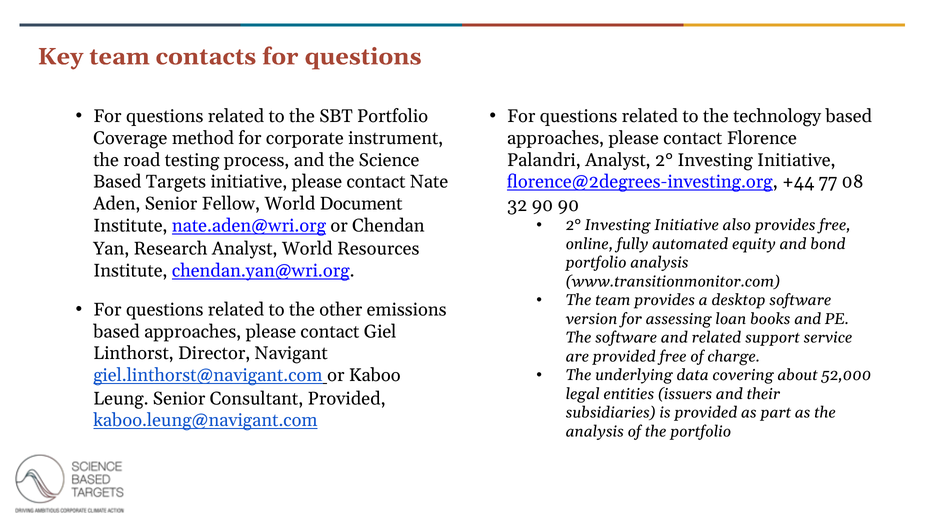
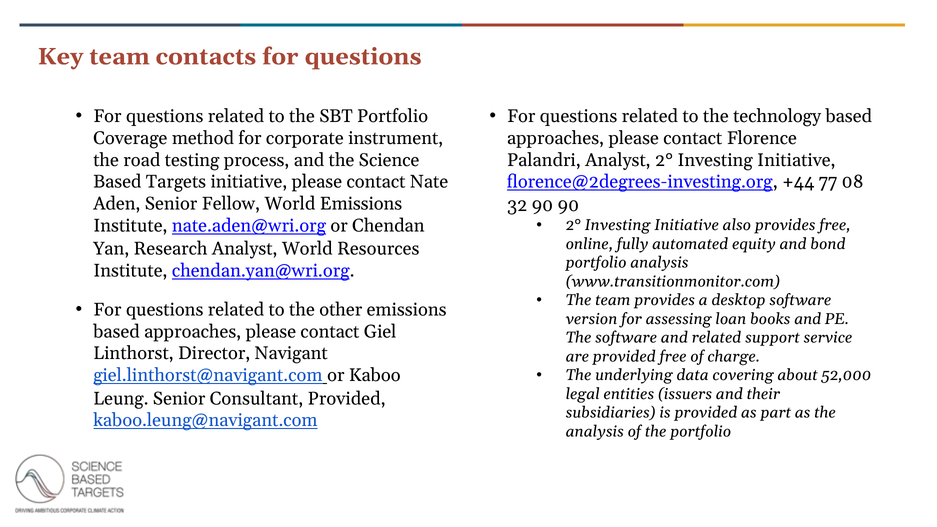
World Document: Document -> Emissions
